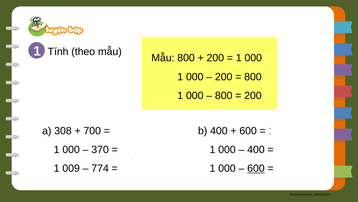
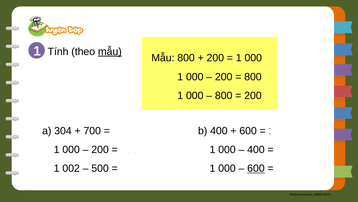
mẫu at (110, 52) underline: none -> present
308: 308 -> 304
370 at (100, 149): 370 -> 200
009: 009 -> 002
774: 774 -> 500
